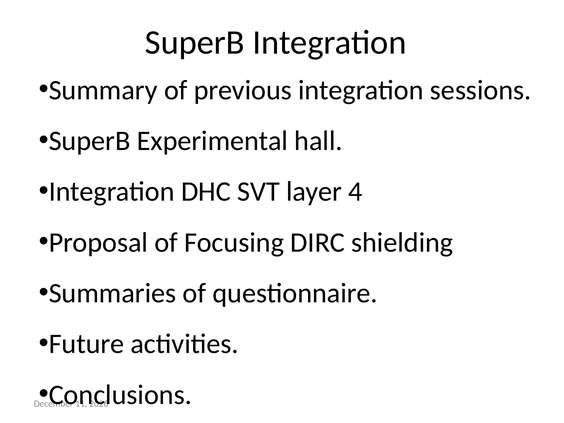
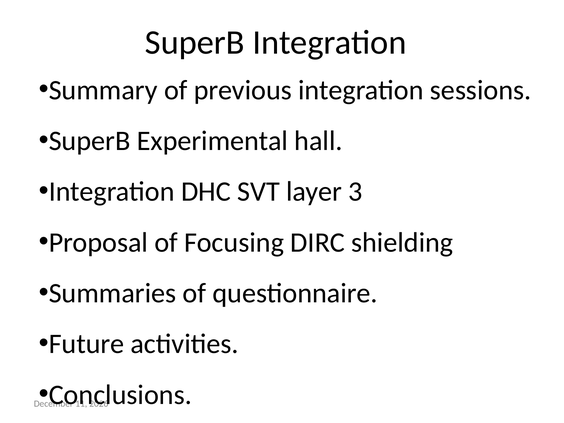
4: 4 -> 3
